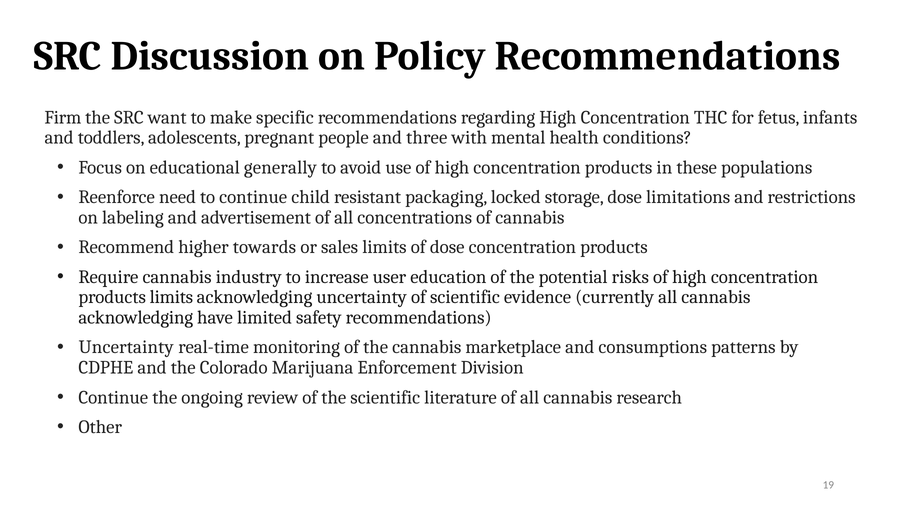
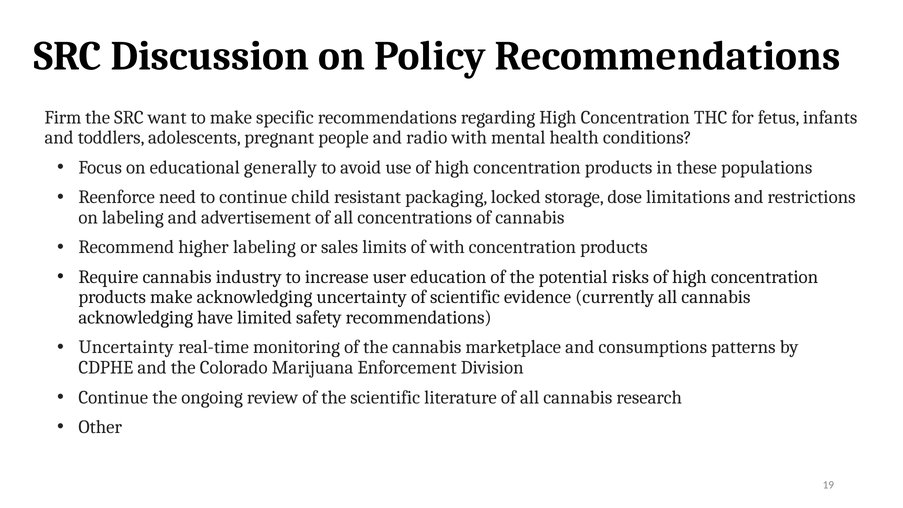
three: three -> radio
higher towards: towards -> labeling
of dose: dose -> with
products limits: limits -> make
